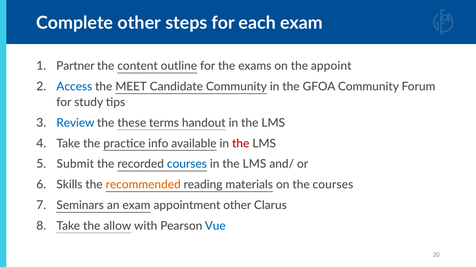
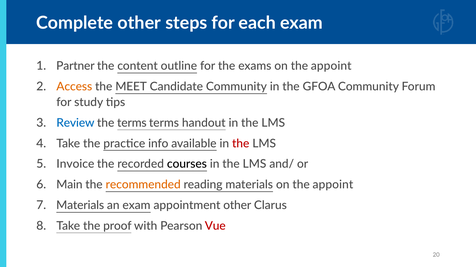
Access colour: blue -> orange
the these: these -> terms
Submit: Submit -> Invoice
courses at (187, 165) colour: blue -> black
Skills: Skills -> Main
materials on the courses: courses -> appoint
Seminars at (80, 206): Seminars -> Materials
allow: allow -> proof
Vue colour: blue -> red
